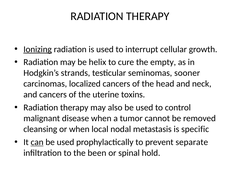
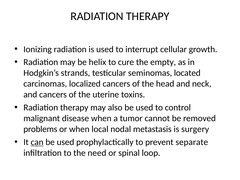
Ionizing underline: present -> none
sooner: sooner -> located
cleansing: cleansing -> problems
specific: specific -> surgery
been: been -> need
hold: hold -> loop
